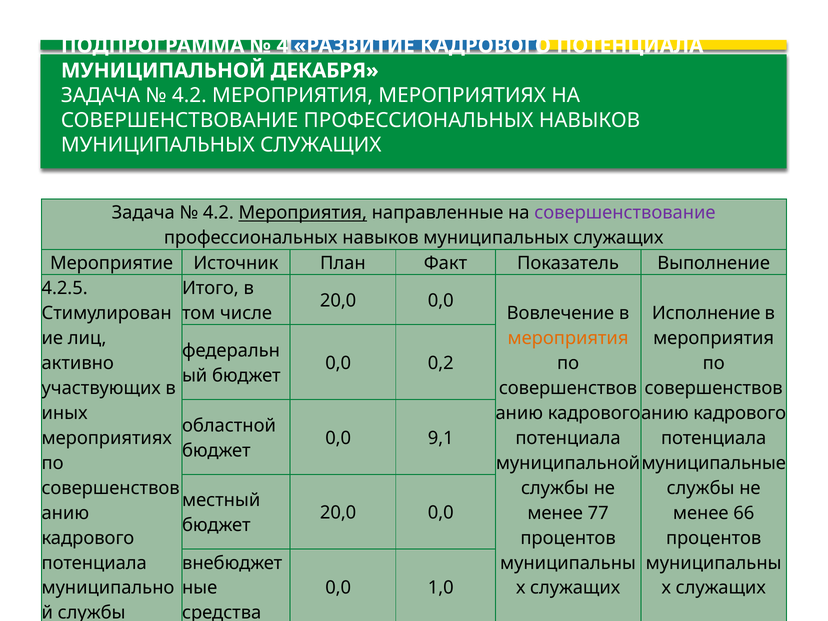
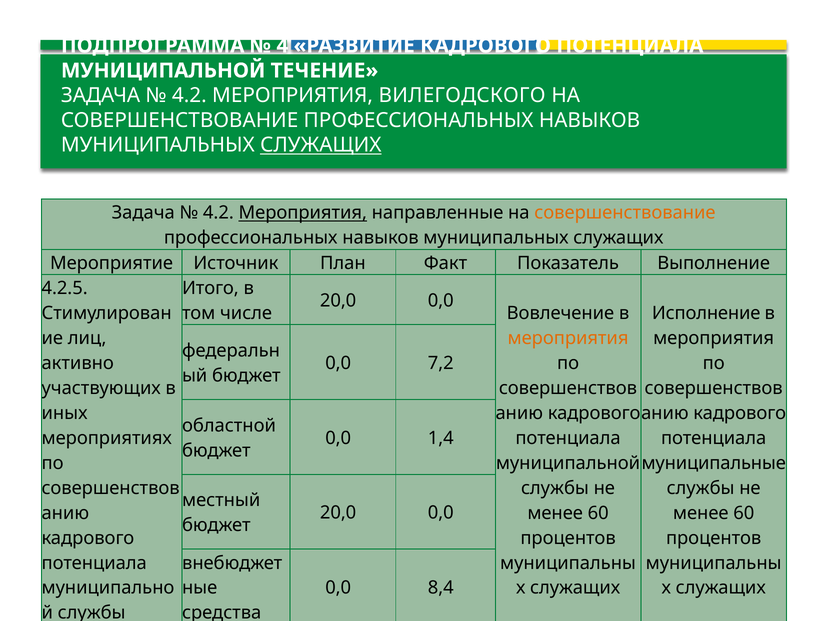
ДЕКАБРЯ: ДЕКАБРЯ -> ТЕЧЕНИЕ
МЕРОПРИЯТИЯ МЕРОПРИЯТИЯХ: МЕРОПРИЯТИЯХ -> ВИЛЕГОДСКОГО
СЛУЖАЩИХ at (321, 145) underline: none -> present
совершенствование at (625, 213) colour: purple -> orange
0,2: 0,2 -> 7,2
9,1: 9,1 -> 1,4
77 at (598, 513): 77 -> 60
66 at (744, 513): 66 -> 60
1,0: 1,0 -> 8,4
